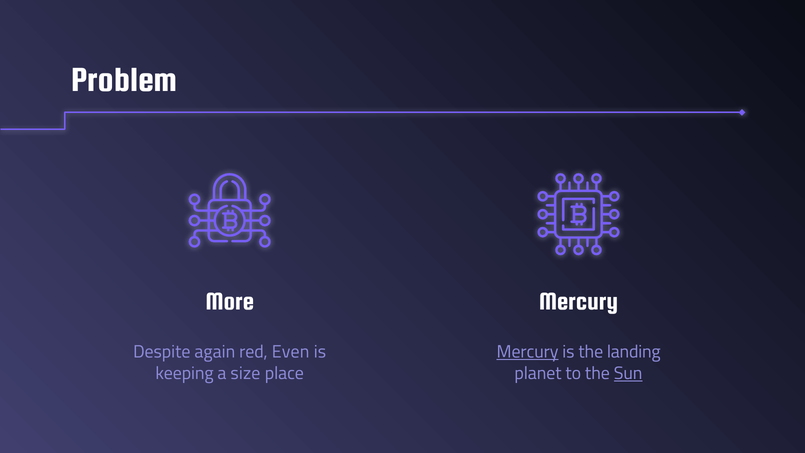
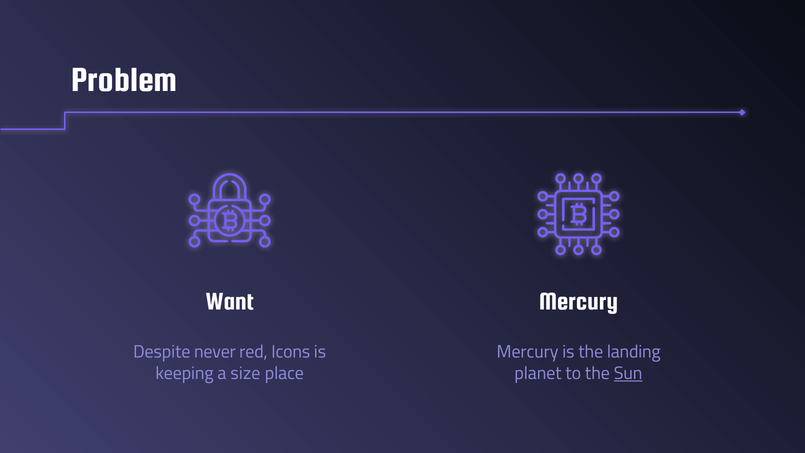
More: More -> Want
again: again -> never
Even: Even -> Icons
Mercury at (528, 352) underline: present -> none
